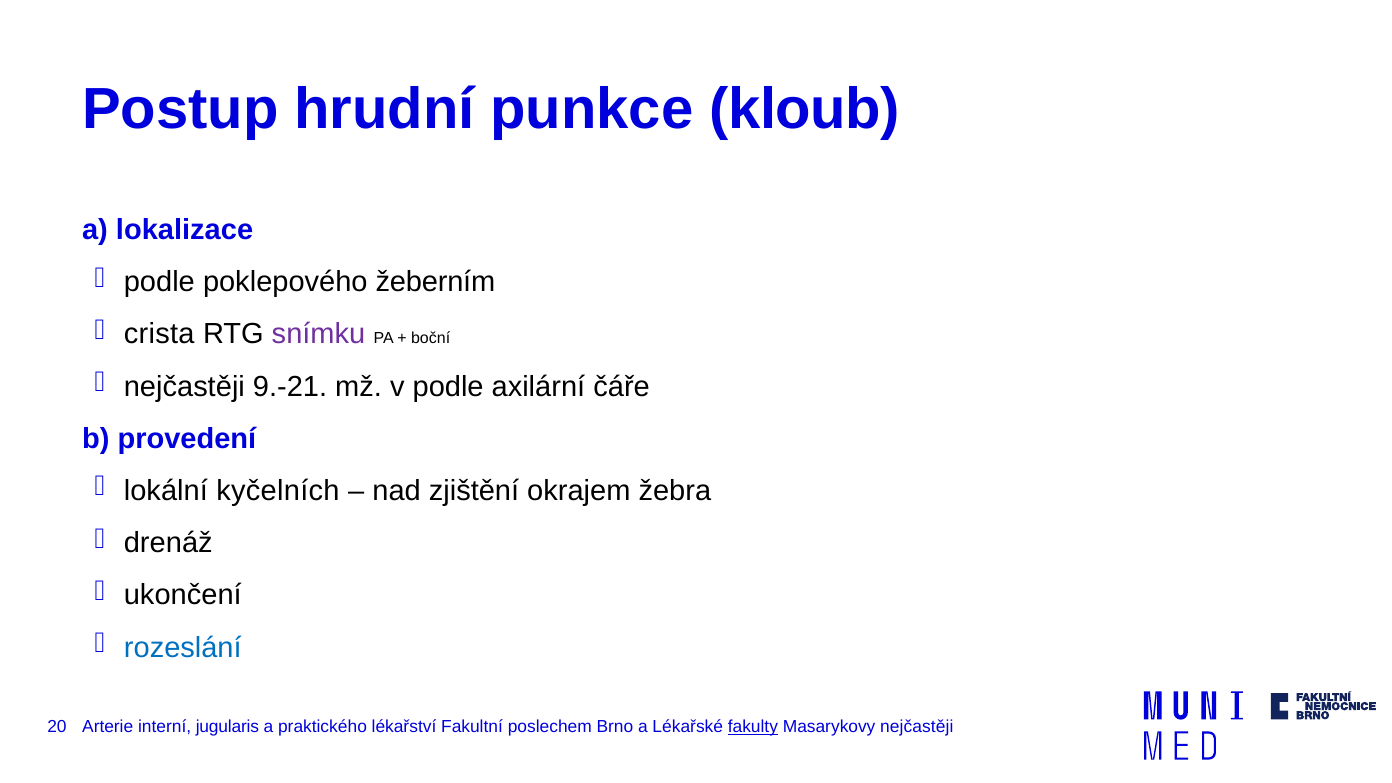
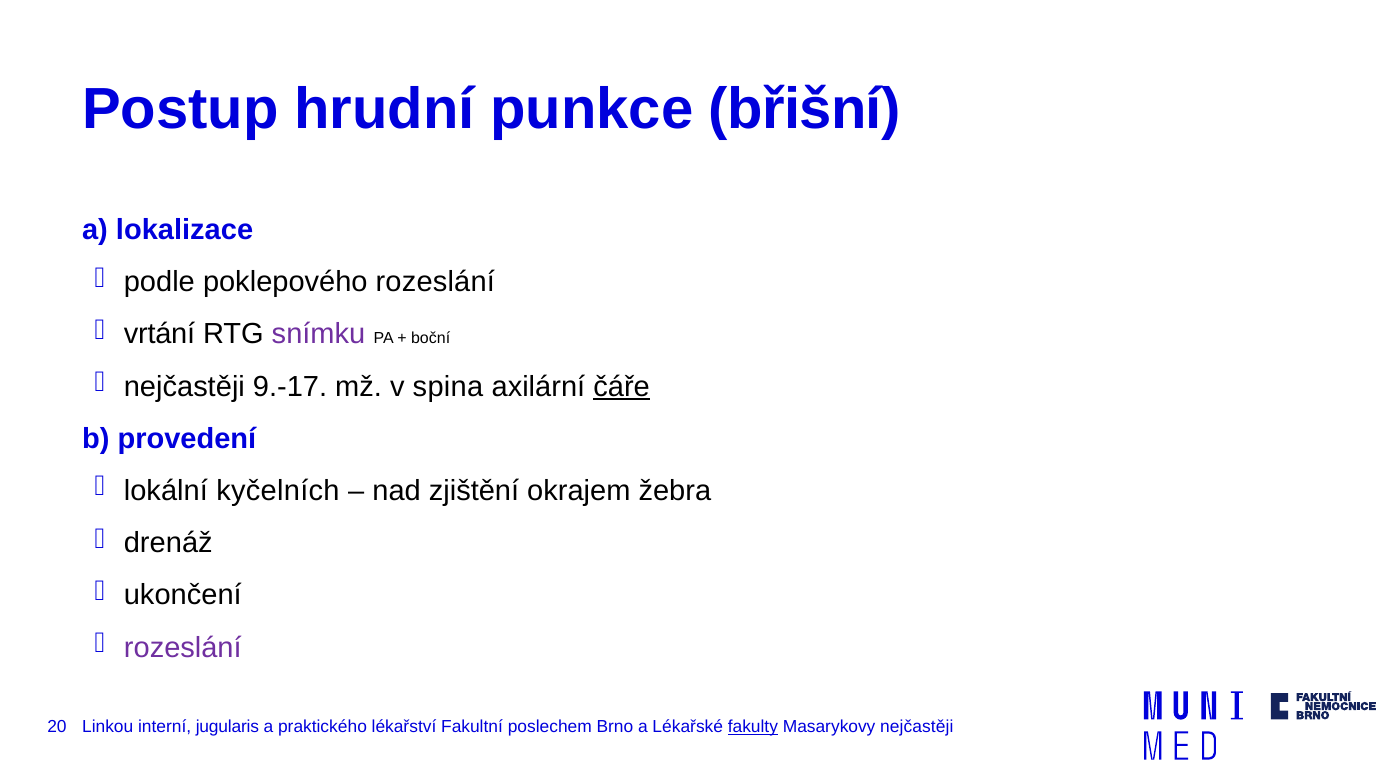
kloub: kloub -> břišní
poklepového žeberním: žeberním -> rozeslání
crista: crista -> vrtání
9.-21: 9.-21 -> 9.-17
v podle: podle -> spina
čáře underline: none -> present
rozeslání at (183, 648) colour: blue -> purple
Arterie: Arterie -> Linkou
